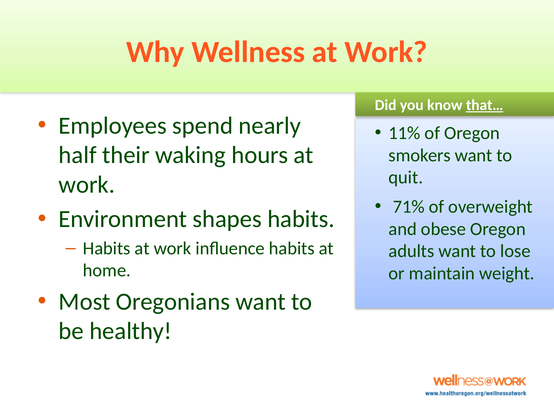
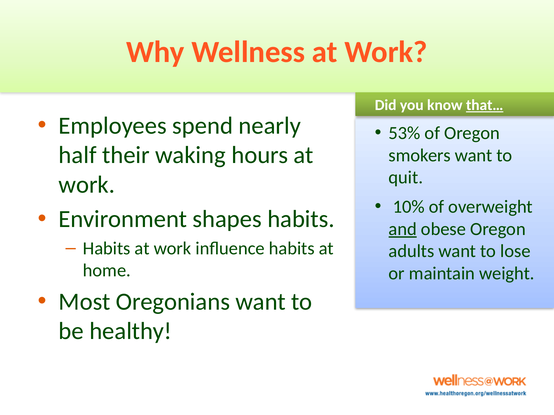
11%: 11% -> 53%
71%: 71% -> 10%
and underline: none -> present
